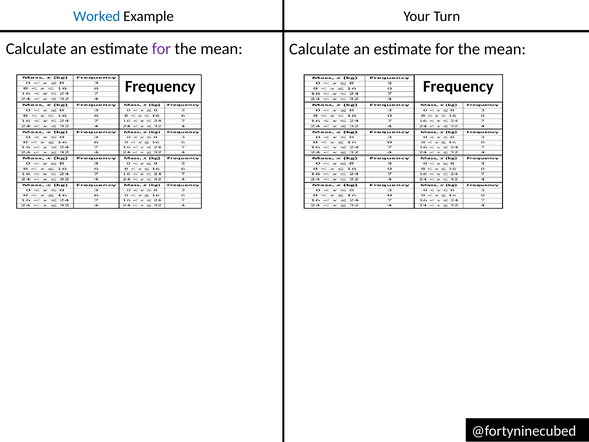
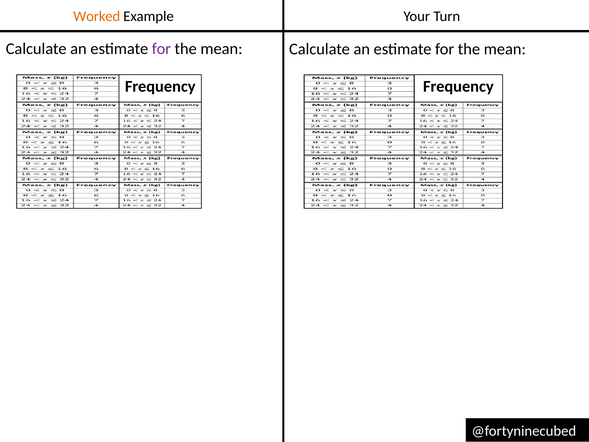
Worked colour: blue -> orange
